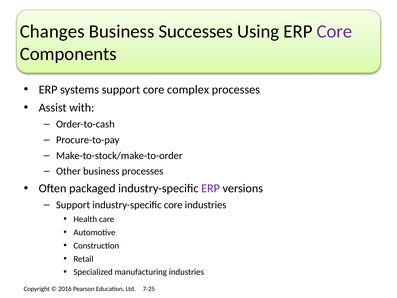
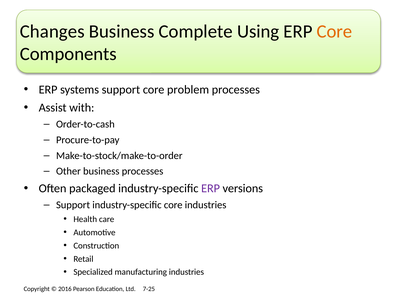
Successes: Successes -> Complete
Core at (334, 31) colour: purple -> orange
complex: complex -> problem
